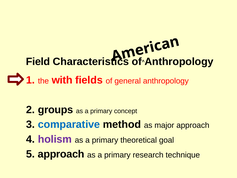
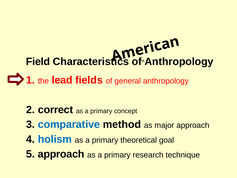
with: with -> lead
groups: groups -> correct
holism colour: purple -> blue
